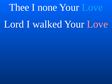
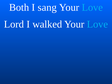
Thee: Thee -> Both
none: none -> sang
Love at (97, 24) colour: pink -> light blue
